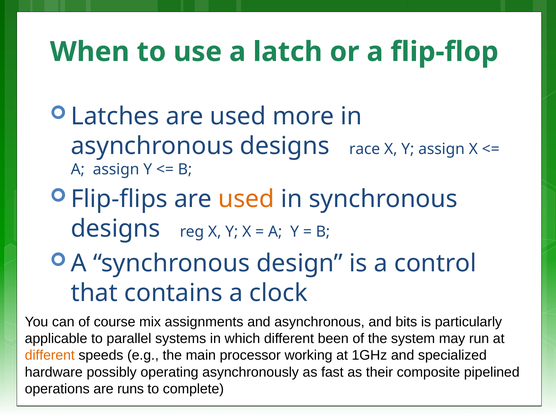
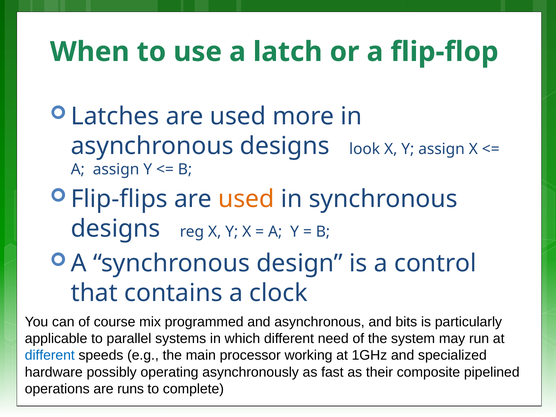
race: race -> look
assignments: assignments -> programmed
been: been -> need
different at (50, 355) colour: orange -> blue
